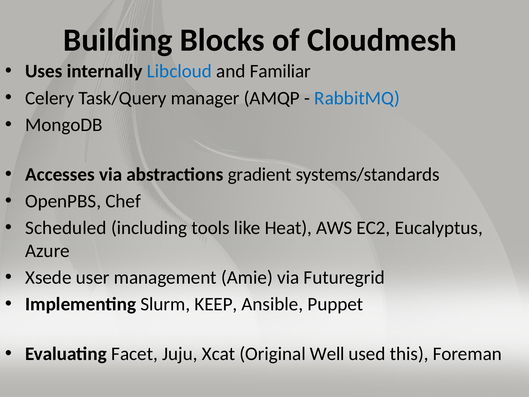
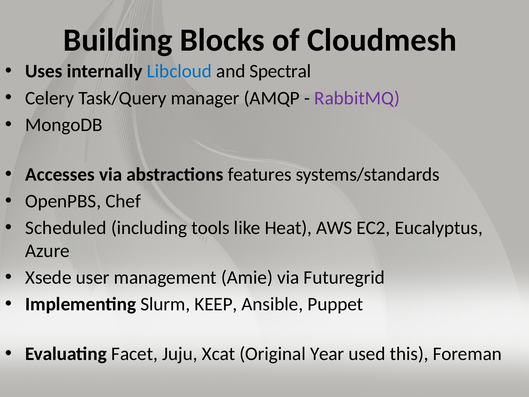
Familiar: Familiar -> Spectral
RabbitMQ colour: blue -> purple
gradient: gradient -> features
Well: Well -> Year
